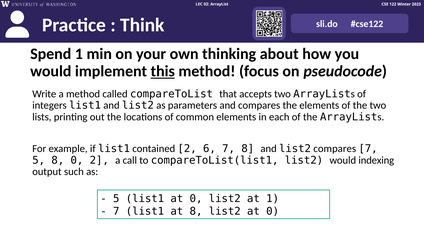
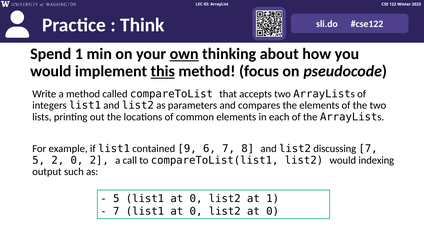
own underline: none -> present
contained 2: 2 -> 9
list2 compares: compares -> discussing
5 8: 8 -> 2
7 list1 at 8: 8 -> 0
